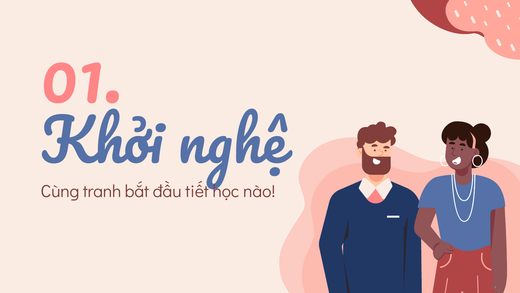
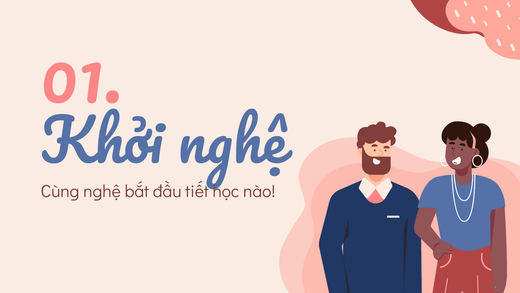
Cùng tranh: tranh -> nghệ
